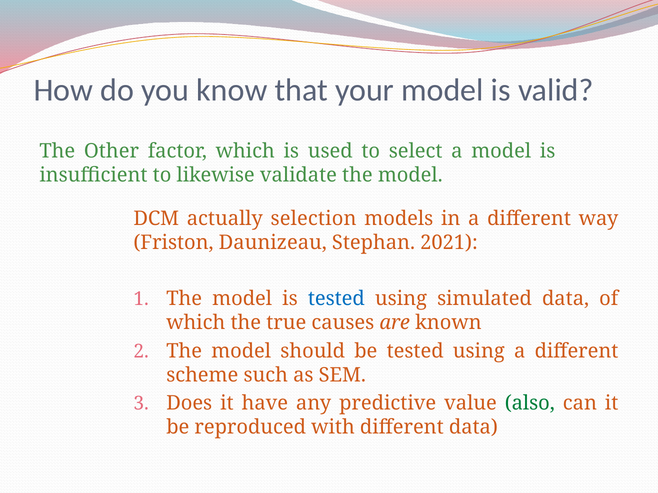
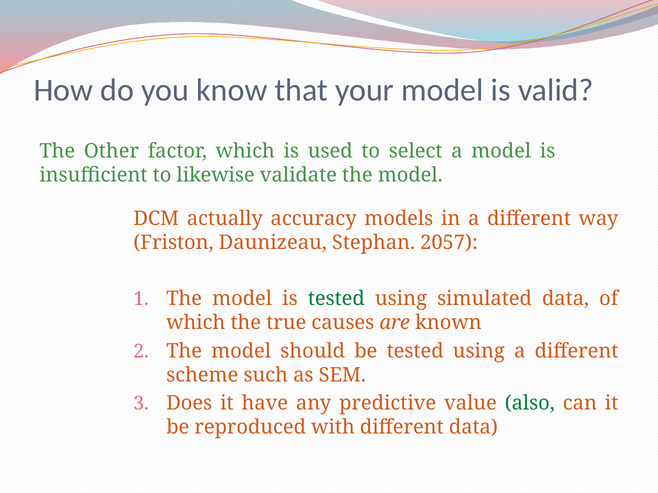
selection: selection -> accuracy
2021: 2021 -> 2057
tested at (336, 299) colour: blue -> green
